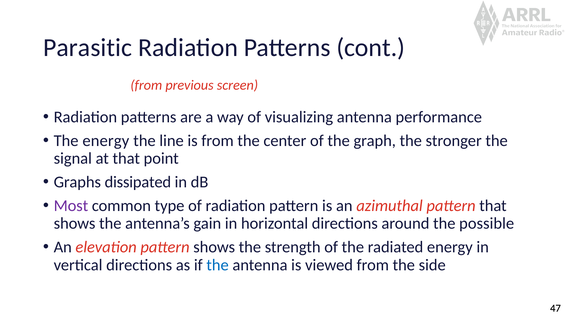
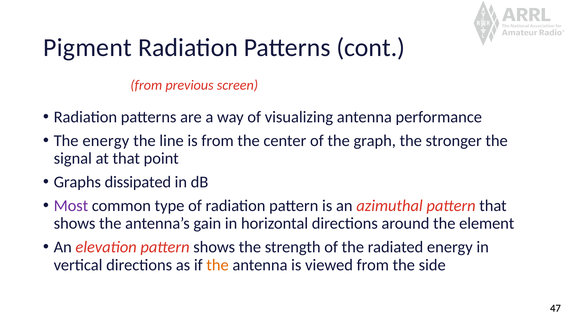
Parasitic: Parasitic -> Pigment
possible: possible -> element
the at (218, 265) colour: blue -> orange
